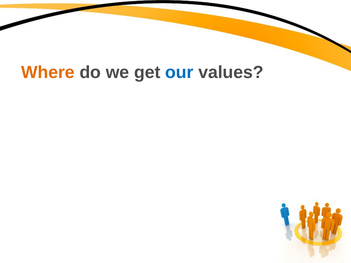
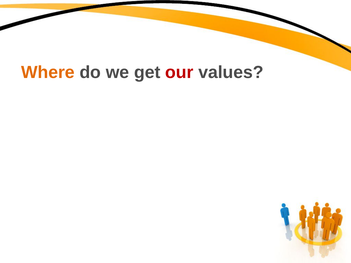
our colour: blue -> red
